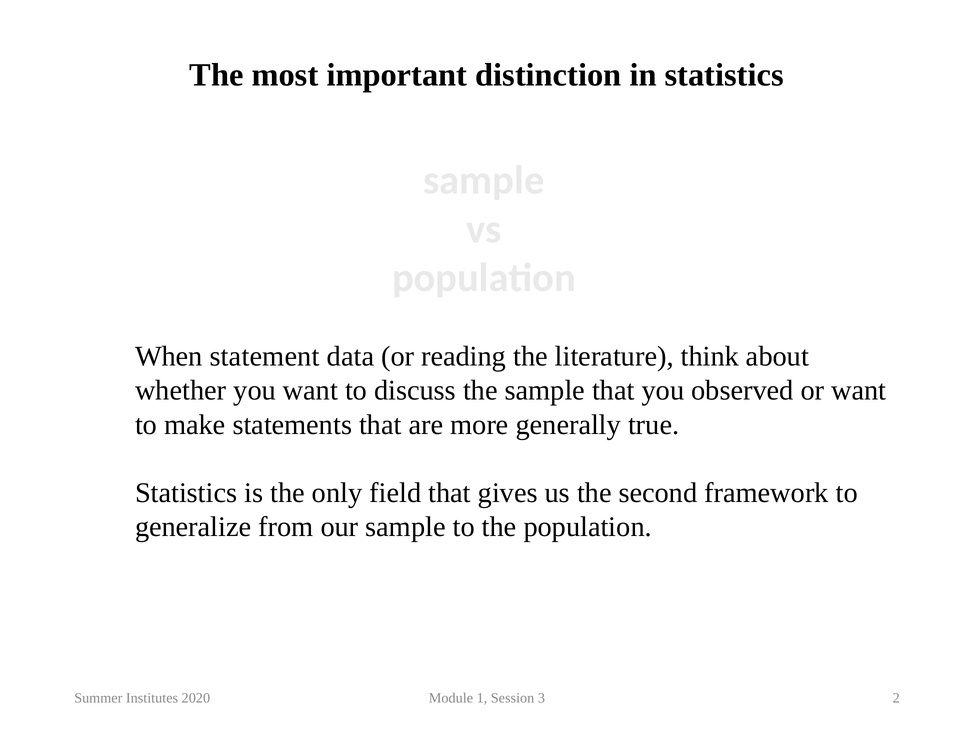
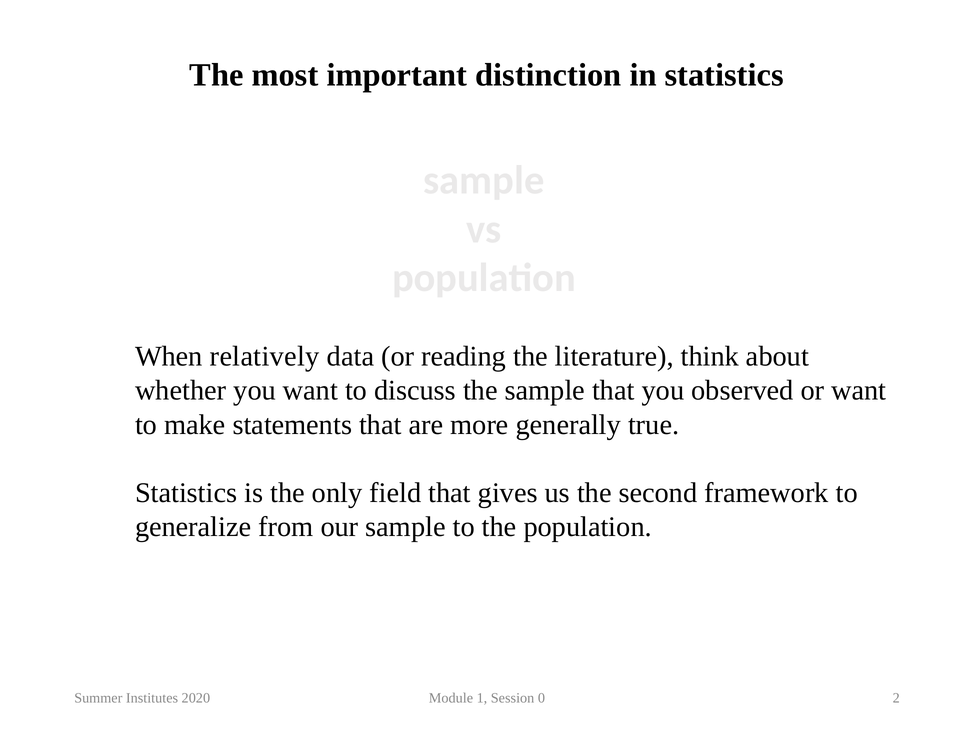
statement: statement -> relatively
3: 3 -> 0
